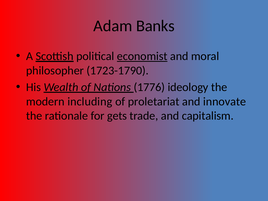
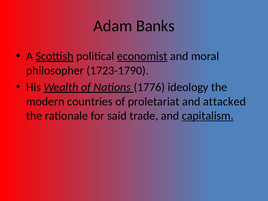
including: including -> countries
innovate: innovate -> attacked
gets: gets -> said
capitalism underline: none -> present
